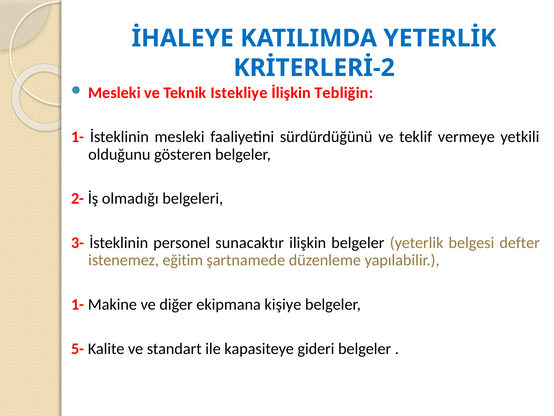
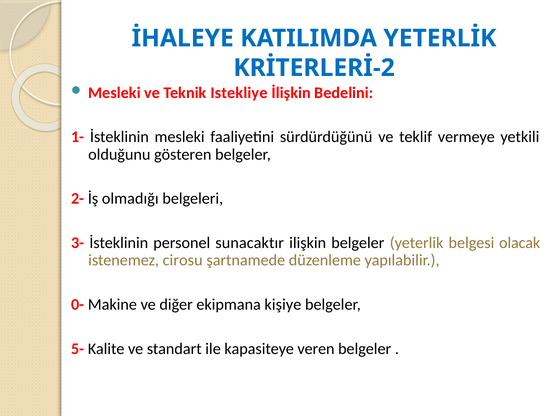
Tebliğin: Tebliğin -> Bedelini
defter: defter -> olacak
eğitim: eğitim -> cirosu
1- at (78, 304): 1- -> 0-
gideri: gideri -> veren
